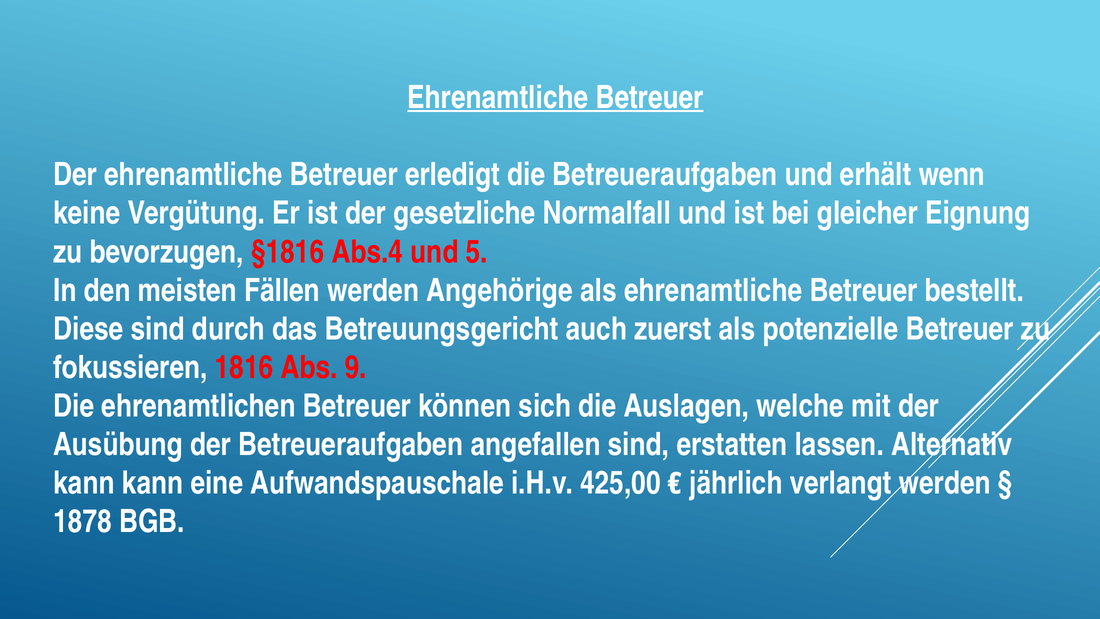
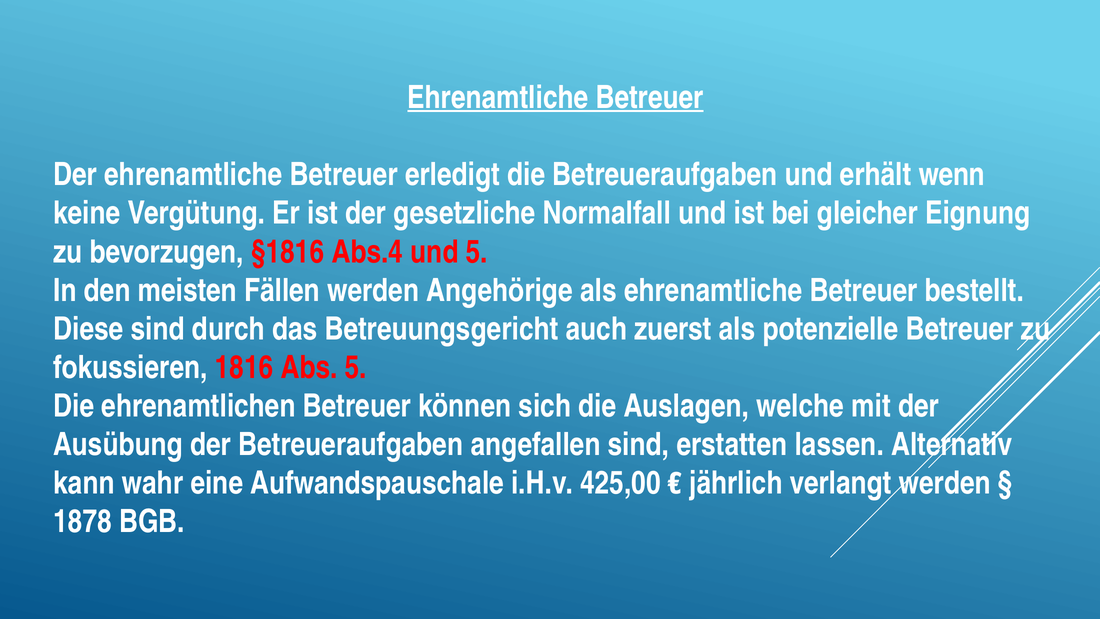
Abs 9: 9 -> 5
kann kann: kann -> wahr
